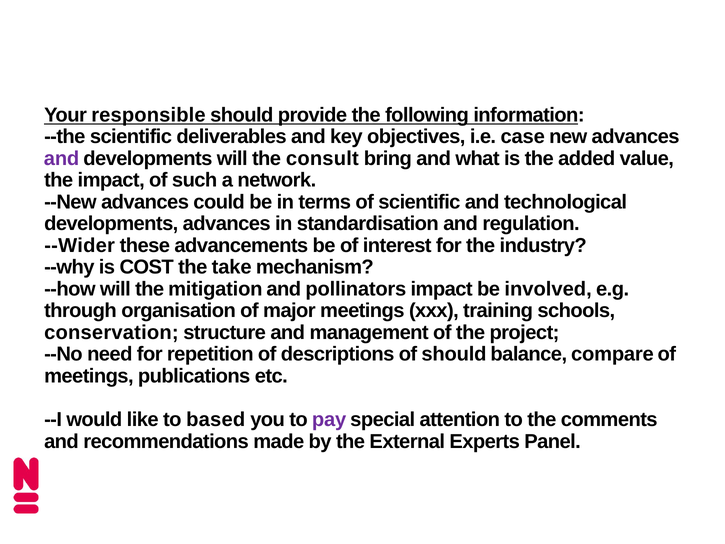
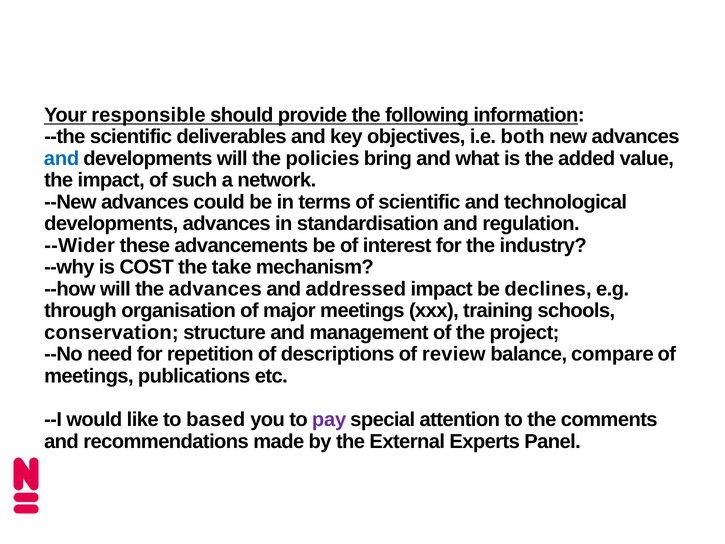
case: case -> both
and at (62, 158) colour: purple -> blue
consult: consult -> policies
the mitigation: mitigation -> advances
pollinators: pollinators -> addressed
involved: involved -> declines
of should: should -> review
